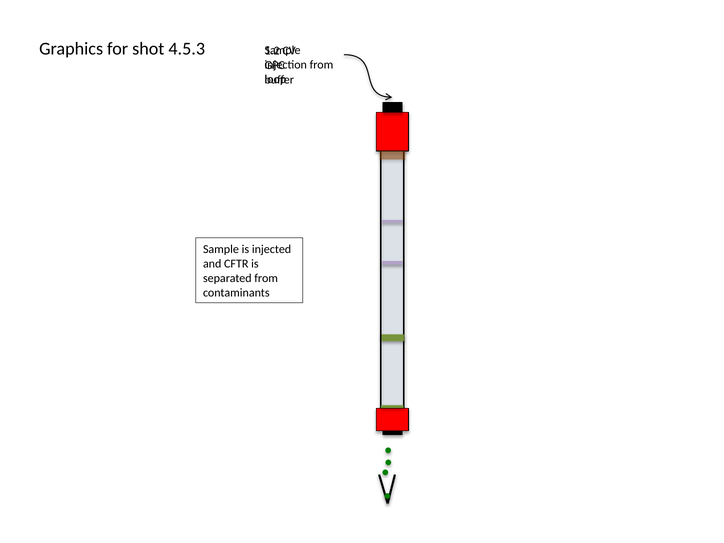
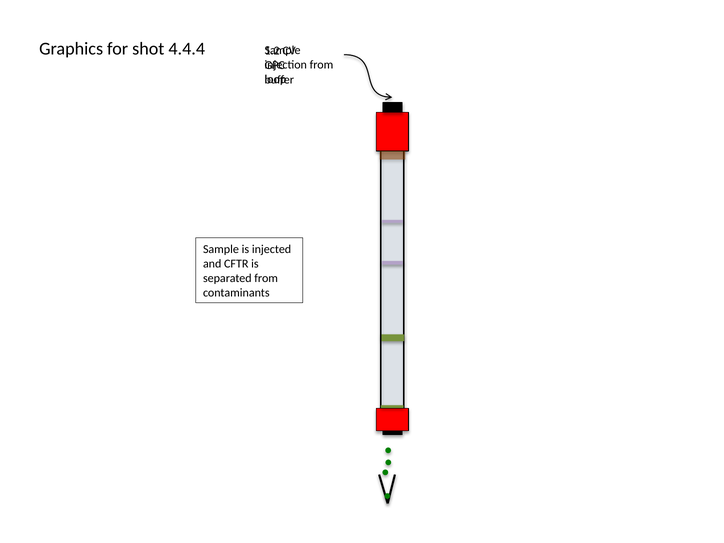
4.5.3: 4.5.3 -> 4.4.4
